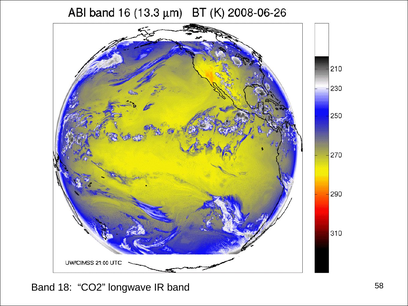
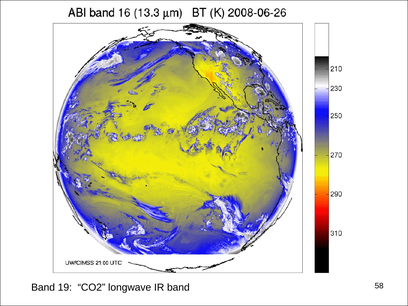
18: 18 -> 19
